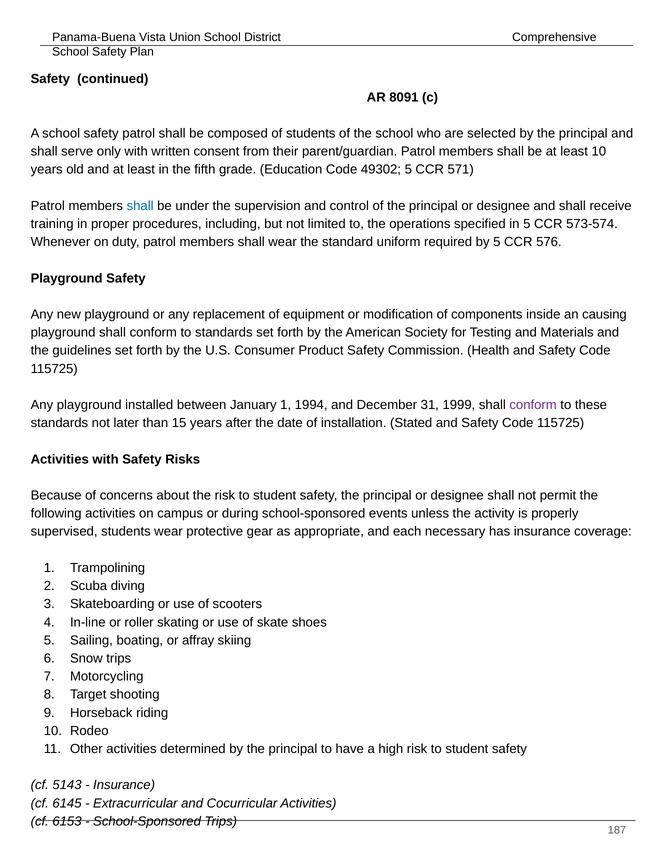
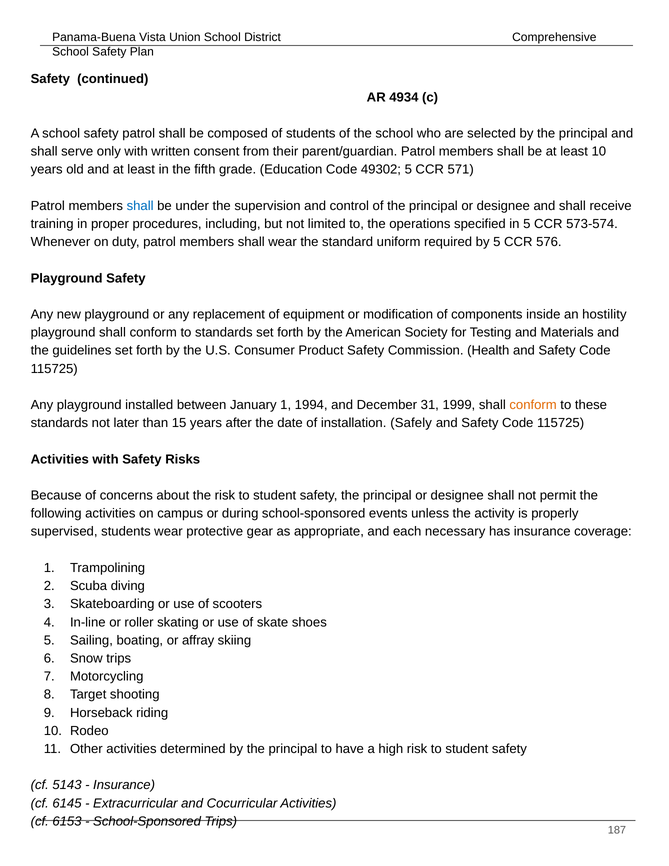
8091: 8091 -> 4934
causing: causing -> hostility
conform at (533, 405) colour: purple -> orange
Stated: Stated -> Safely
